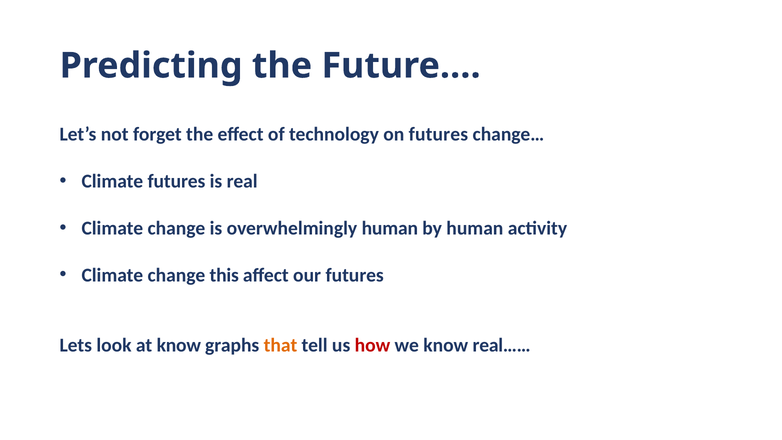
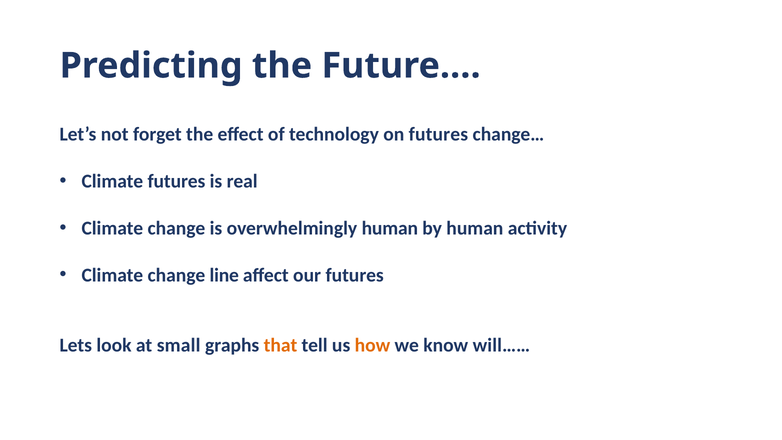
this: this -> line
at know: know -> small
how colour: red -> orange
real……: real…… -> will……
